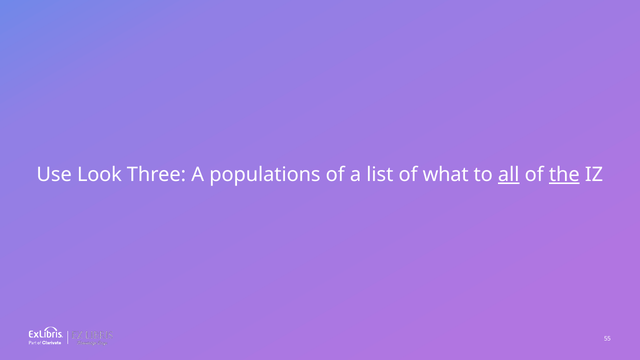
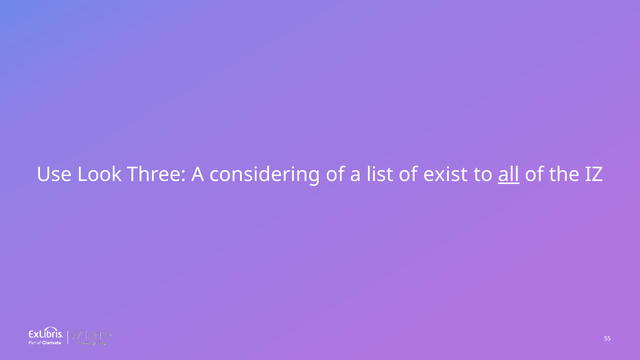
populations: populations -> considering
what: what -> exist
the underline: present -> none
